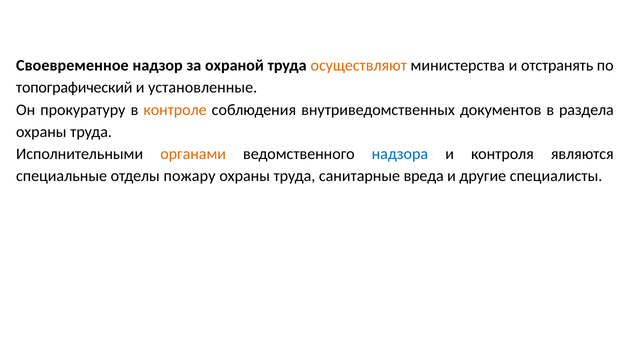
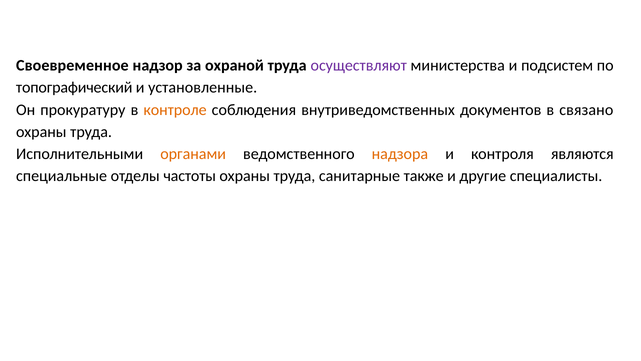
осуществляют colour: orange -> purple
отстранять: отстранять -> подсистем
раздела: раздела -> связано
надзора colour: blue -> orange
пожару: пожару -> частоты
вреда: вреда -> также
